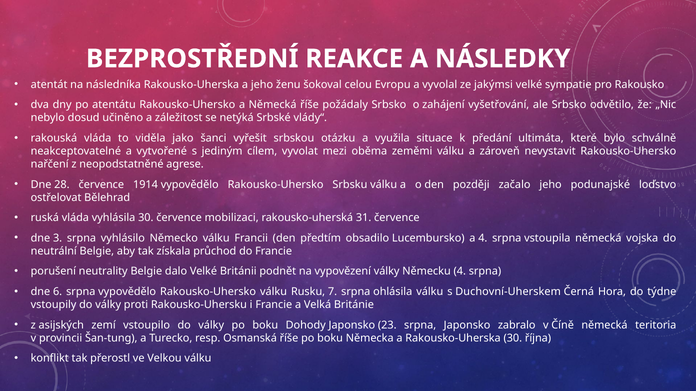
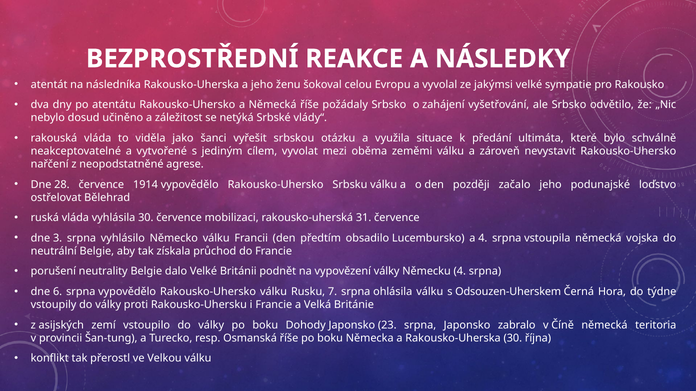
Duchovní-Uherskem: Duchovní-Uherskem -> Odsouzen-Uherskem
